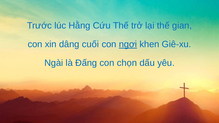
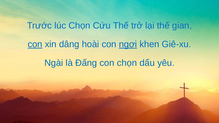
lúc Hằng: Hằng -> Chọn
con at (35, 44) underline: none -> present
cuối: cuối -> hoài
